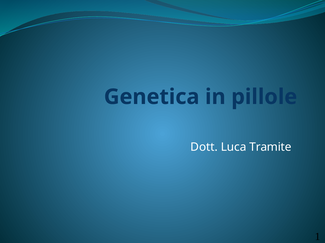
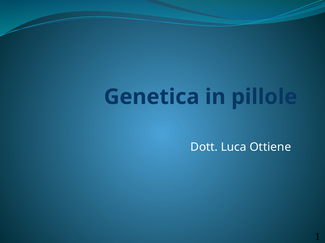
Tramite: Tramite -> Ottiene
